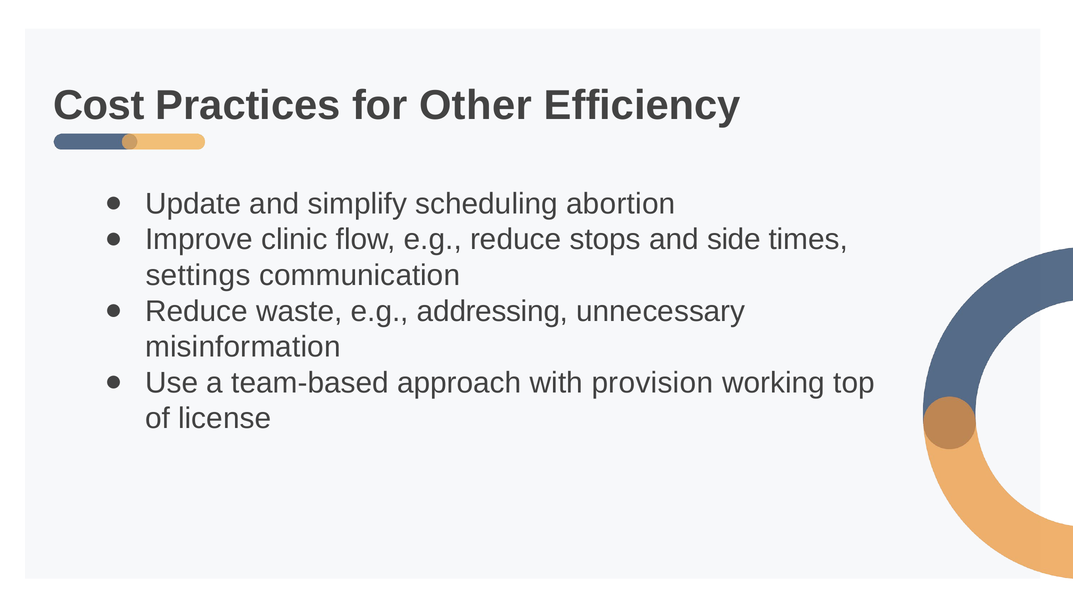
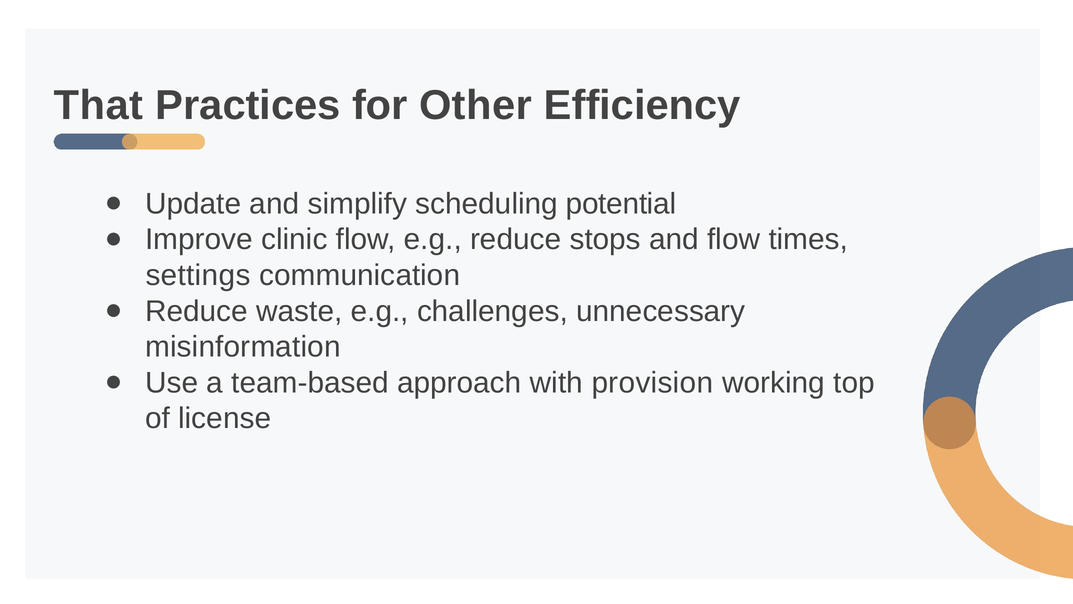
Cost: Cost -> That
abortion: abortion -> potential
and side: side -> flow
addressing: addressing -> challenges
